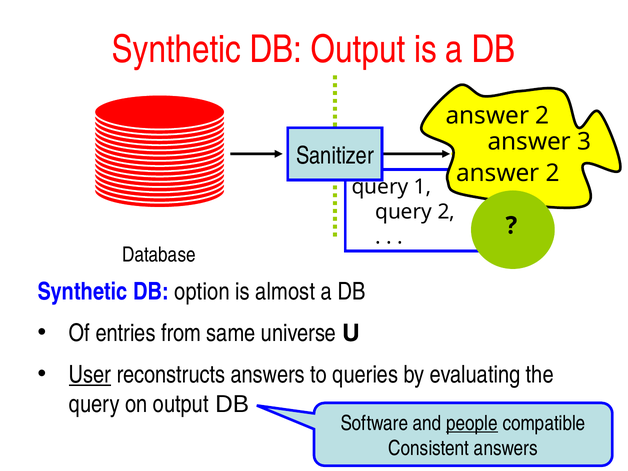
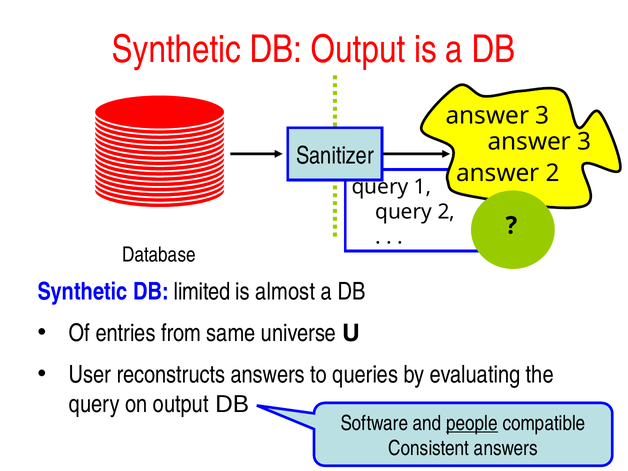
2 at (542, 116): 2 -> 3
option: option -> limited
User underline: present -> none
